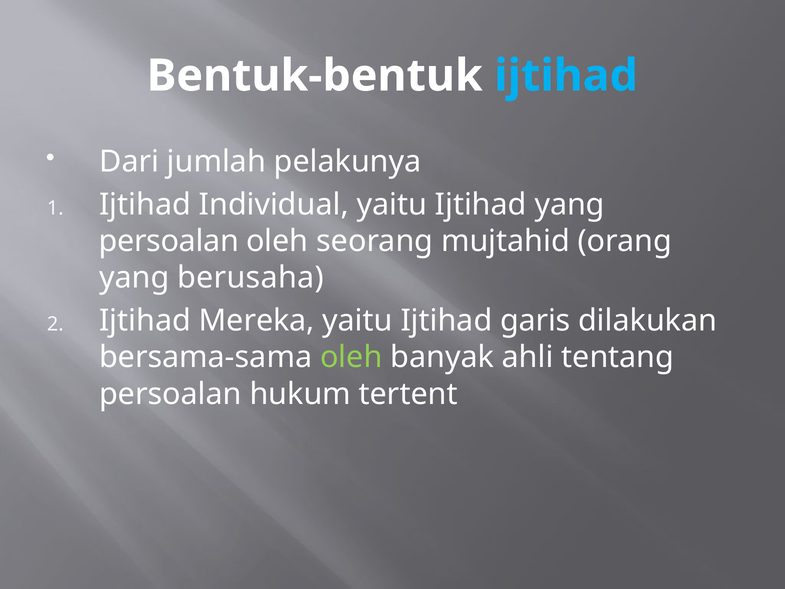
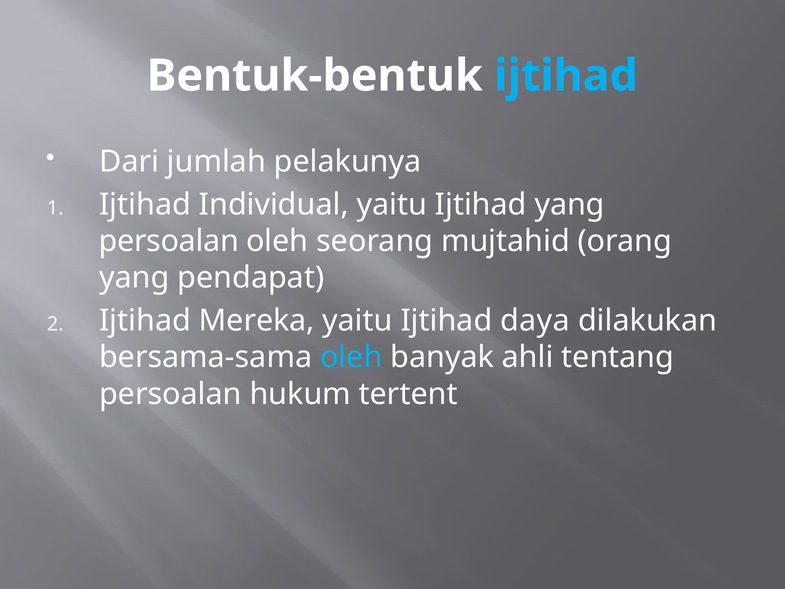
berusaha: berusaha -> pendapat
garis: garis -> daya
oleh at (351, 357) colour: light green -> light blue
